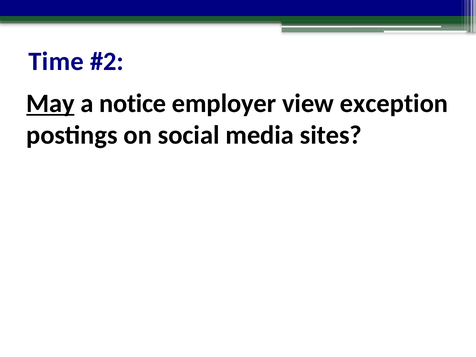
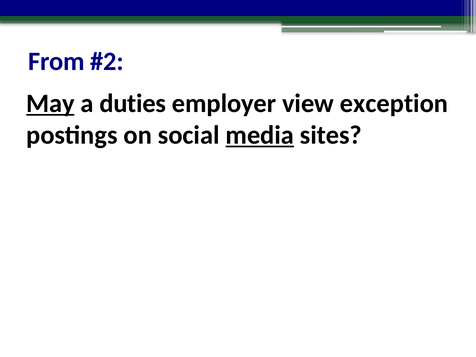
Time: Time -> From
notice: notice -> duties
media underline: none -> present
